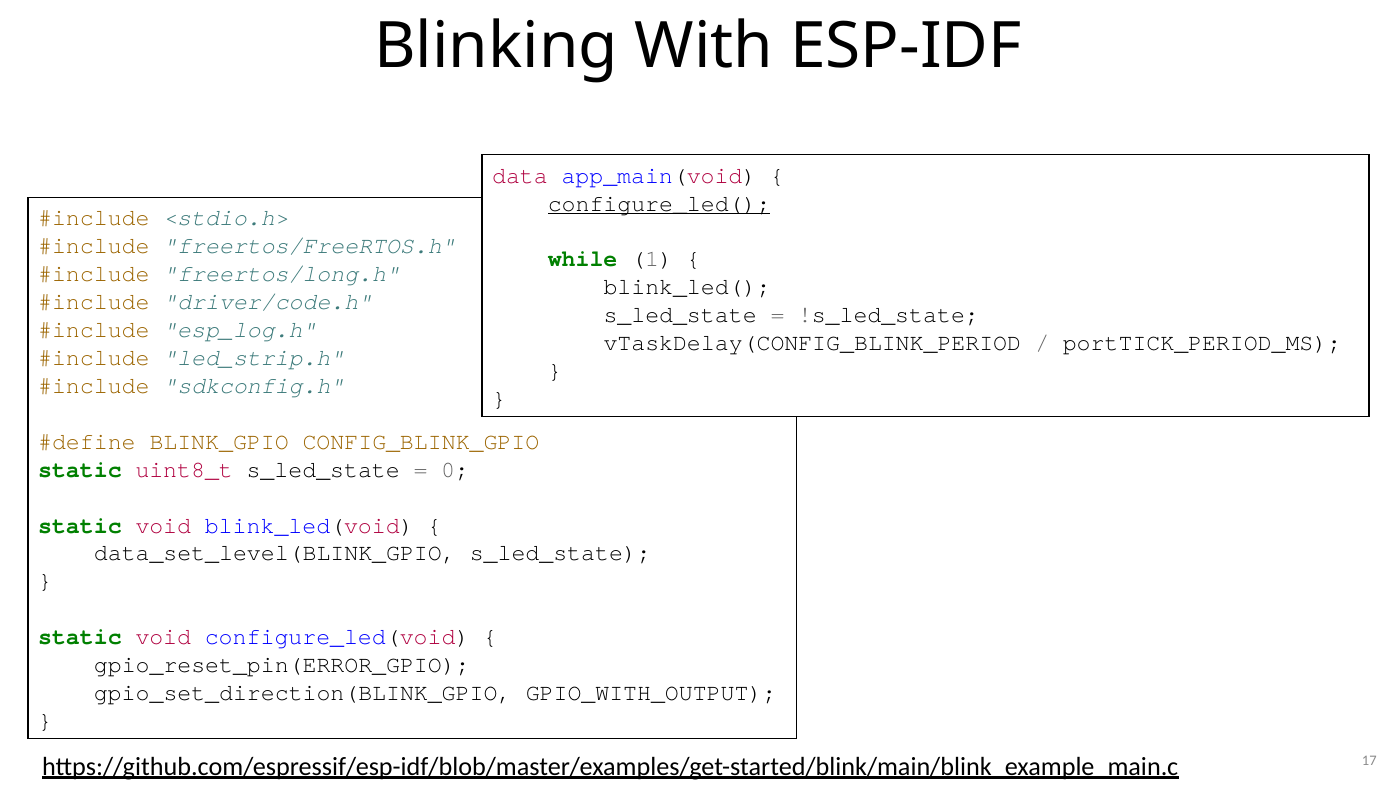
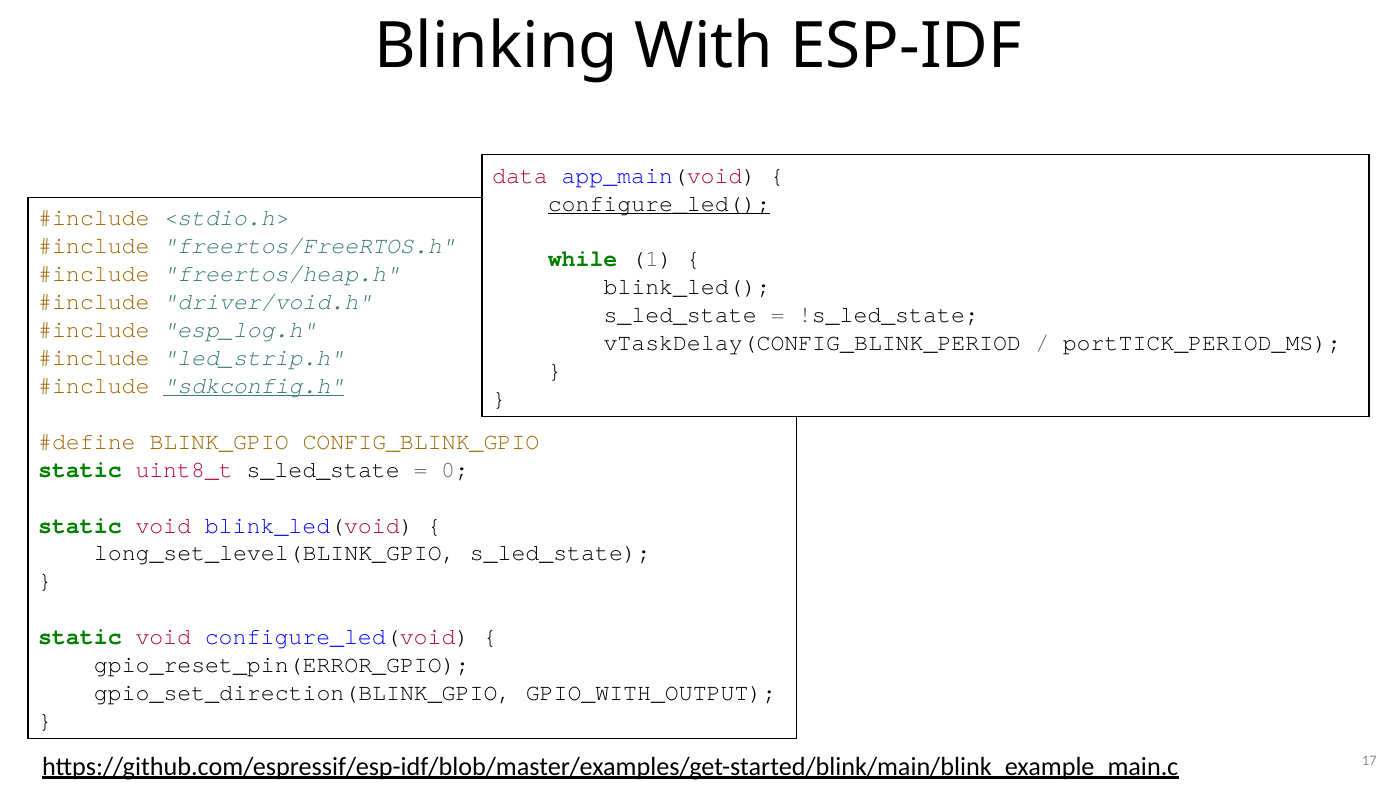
freertos/long.h: freertos/long.h -> freertos/heap.h
driver/code.h: driver/code.h -> driver/void.h
sdkconfig.h underline: none -> present
data_set_level(BLINK_GPIO: data_set_level(BLINK_GPIO -> long_set_level(BLINK_GPIO
